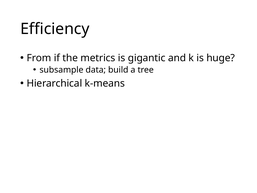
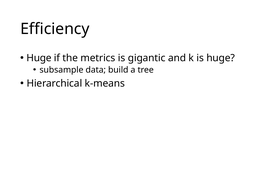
From at (39, 58): From -> Huge
